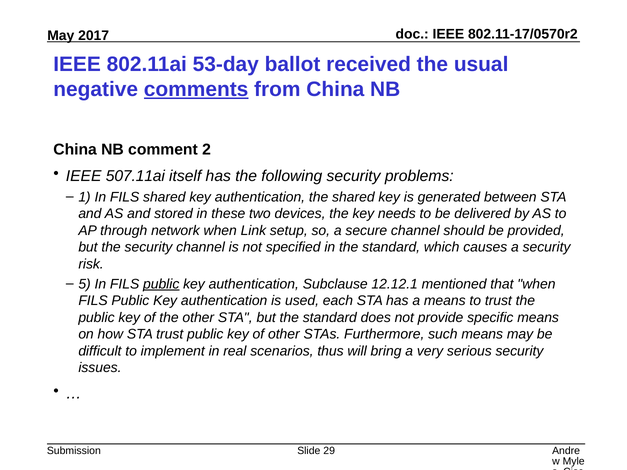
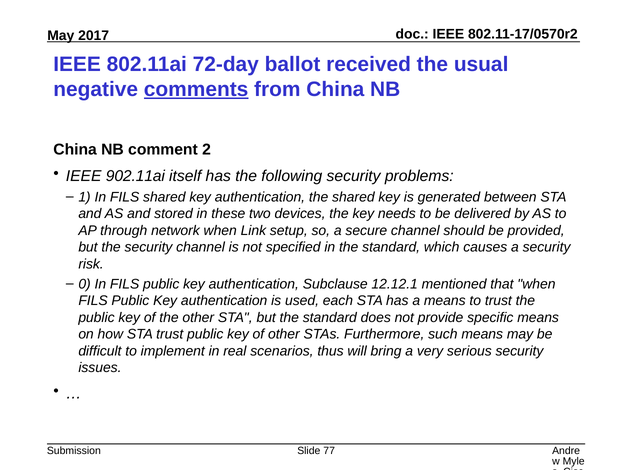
53-day: 53-day -> 72-day
507.11ai: 507.11ai -> 902.11ai
5: 5 -> 0
public at (161, 284) underline: present -> none
29: 29 -> 77
